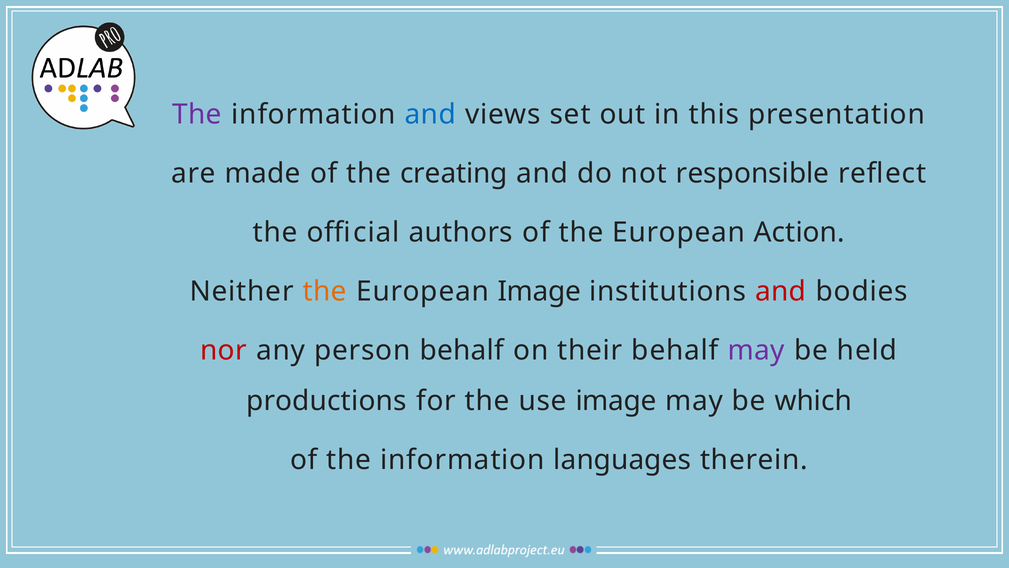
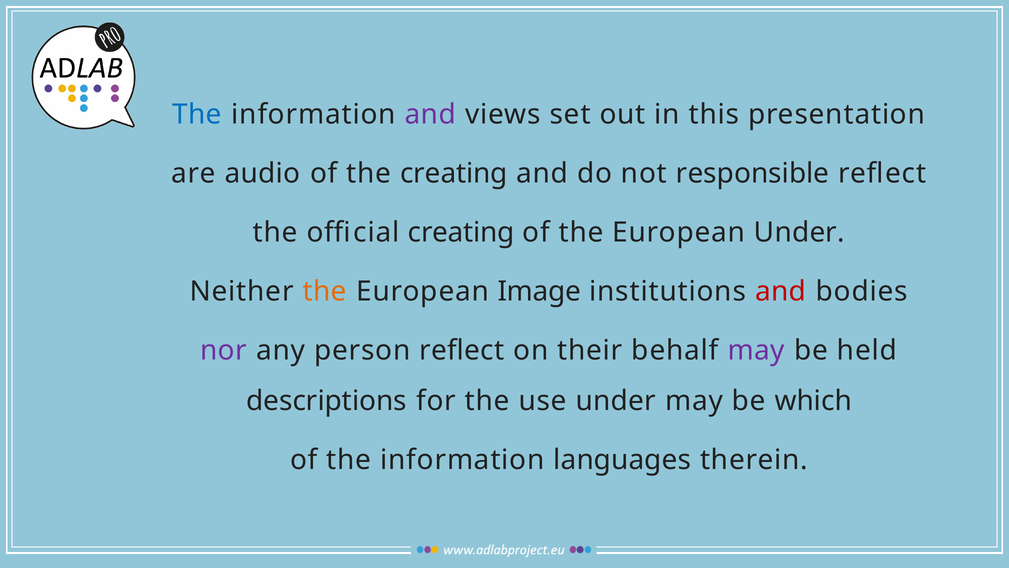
The at (197, 114) colour: purple -> blue
and at (430, 114) colour: blue -> purple
made: made -> audio
official authors: authors -> creating
European Action: Action -> Under
nor colour: red -> purple
person behalf: behalf -> reflect
productions: productions -> descriptions
use image: image -> under
